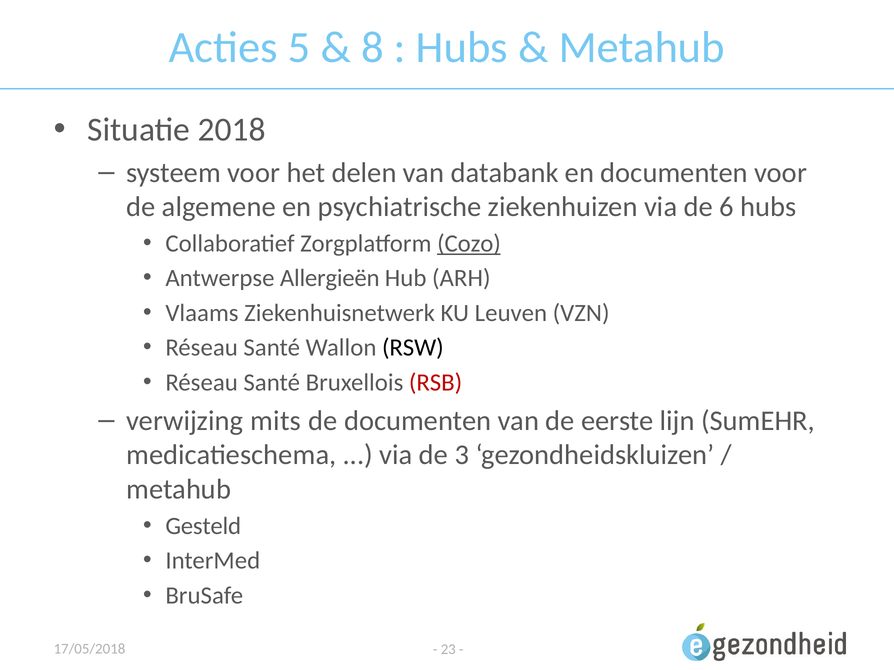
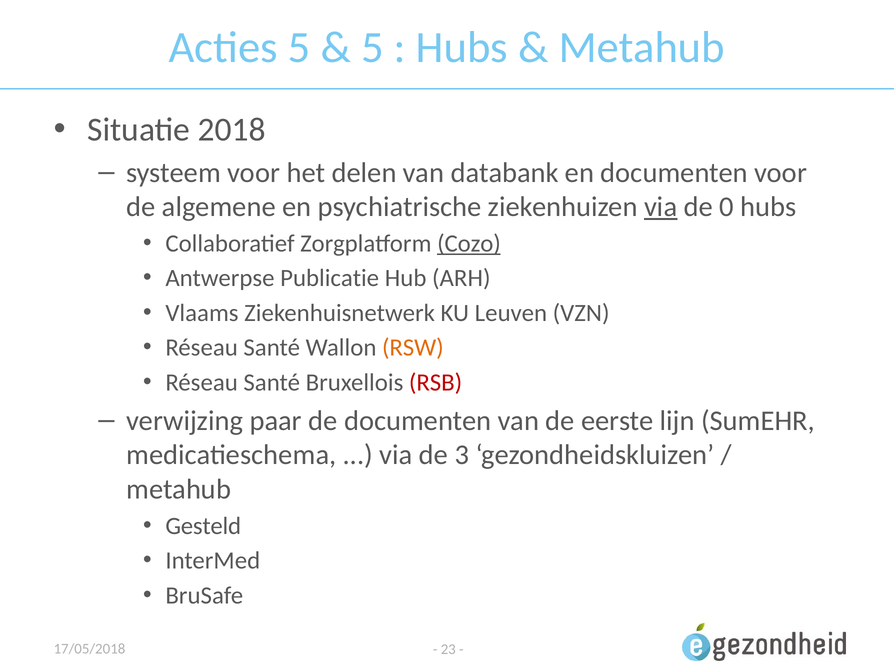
8 at (372, 48): 8 -> 5
via at (661, 207) underline: none -> present
6: 6 -> 0
Allergieën: Allergieën -> Publicatie
RSW colour: black -> orange
mits: mits -> paar
